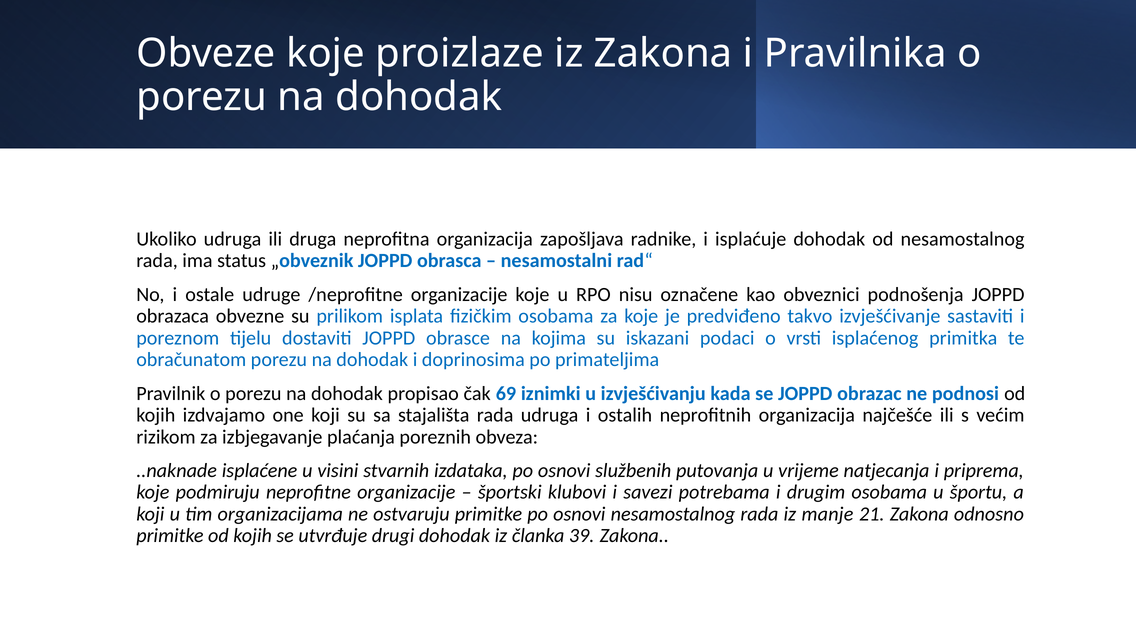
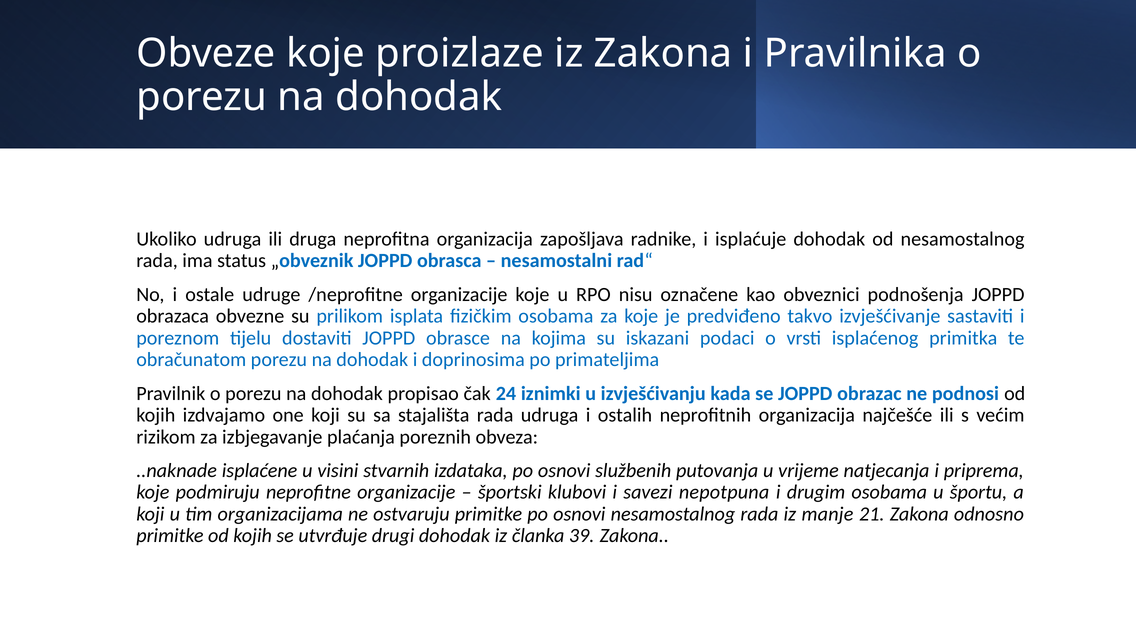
69: 69 -> 24
potrebama: potrebama -> nepotpuna
